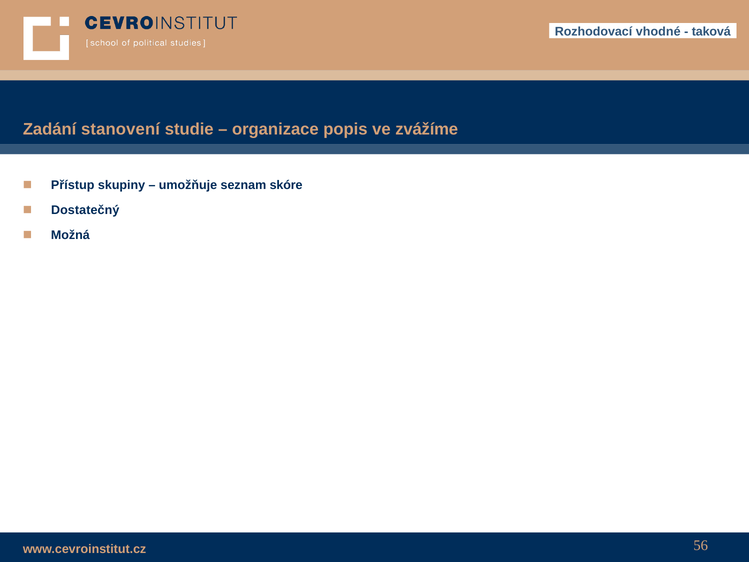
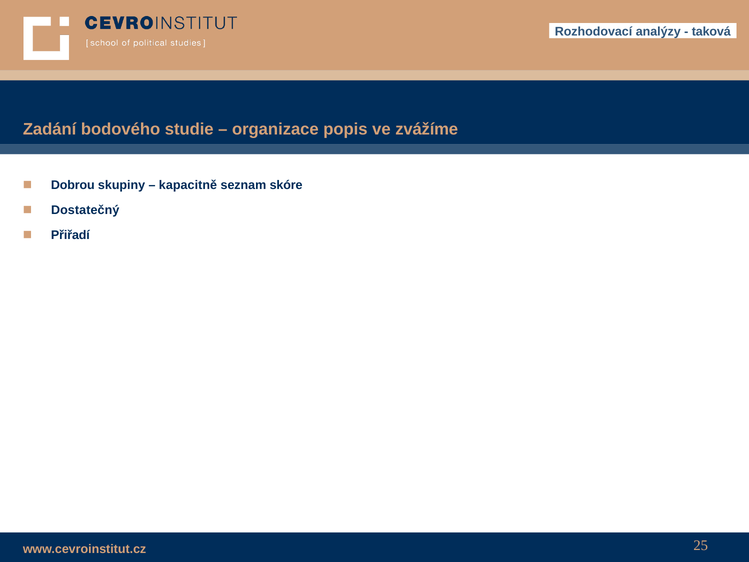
vhodné: vhodné -> analýzy
stanovení: stanovení -> bodového
Přístup: Přístup -> Dobrou
umožňuje: umožňuje -> kapacitně
Možná: Možná -> Přiřadí
56: 56 -> 25
